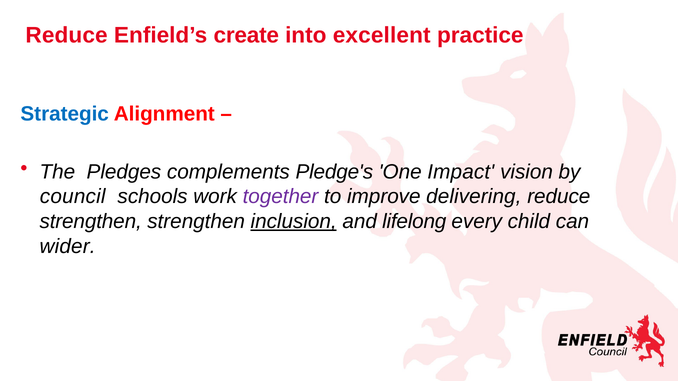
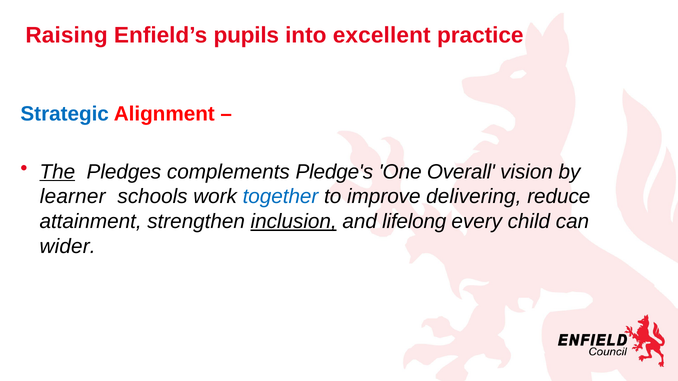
Reduce at (67, 35): Reduce -> Raising
create: create -> pupils
The underline: none -> present
Impact: Impact -> Overall
council: council -> learner
together colour: purple -> blue
strengthen at (91, 222): strengthen -> attainment
